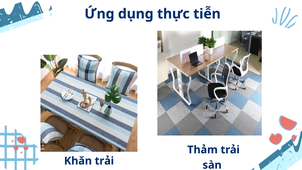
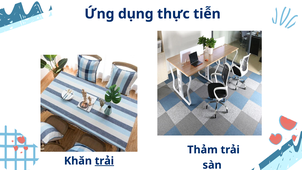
trải at (104, 161) underline: none -> present
